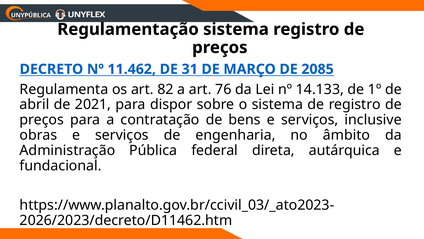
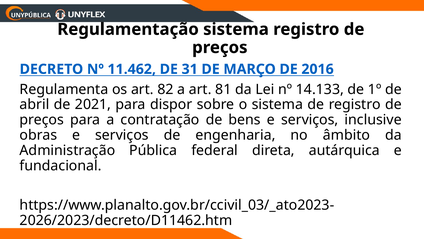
2085: 2085 -> 2016
76: 76 -> 81
